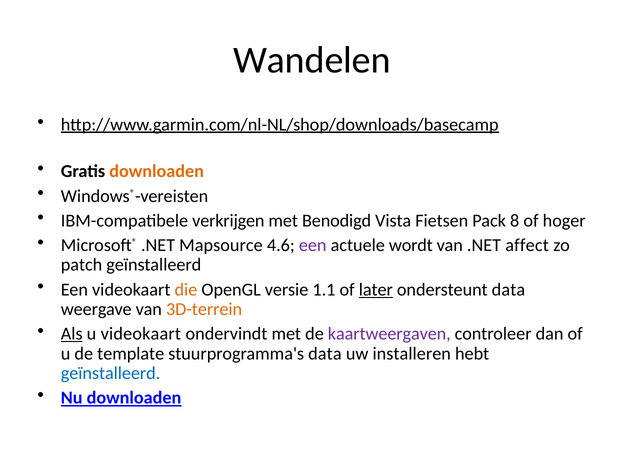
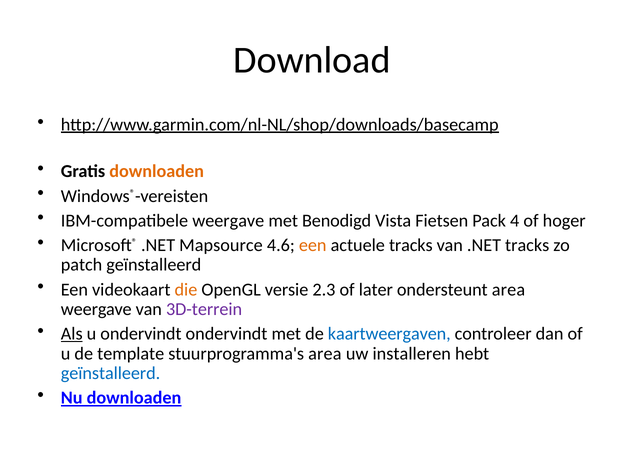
Wandelen: Wandelen -> Download
IBM-compatibele verkrijgen: verkrijgen -> weergave
8: 8 -> 4
een at (313, 245) colour: purple -> orange
actuele wordt: wordt -> tracks
.NET affect: affect -> tracks
1.1: 1.1 -> 2.3
later underline: present -> none
ondersteunt data: data -> area
3D-terrein colour: orange -> purple
u videokaart: videokaart -> ondervindt
kaartweergaven colour: purple -> blue
stuurprogramma's data: data -> area
